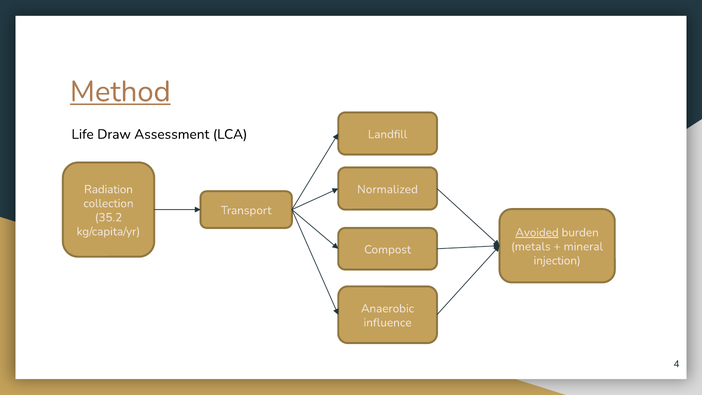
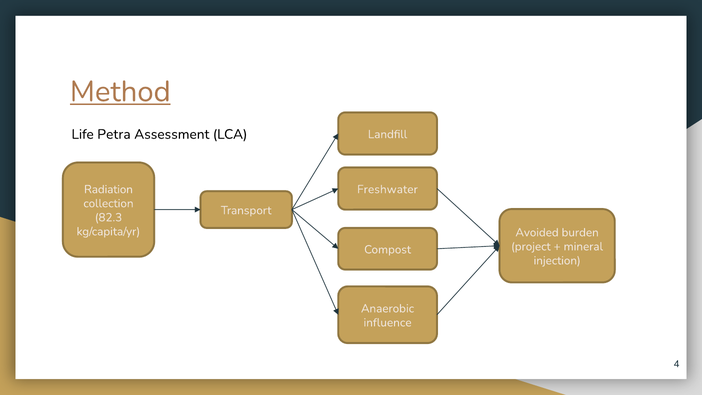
Draw: Draw -> Petra
Normalized: Normalized -> Freshwater
35.2: 35.2 -> 82.3
Avoided underline: present -> none
metals: metals -> project
